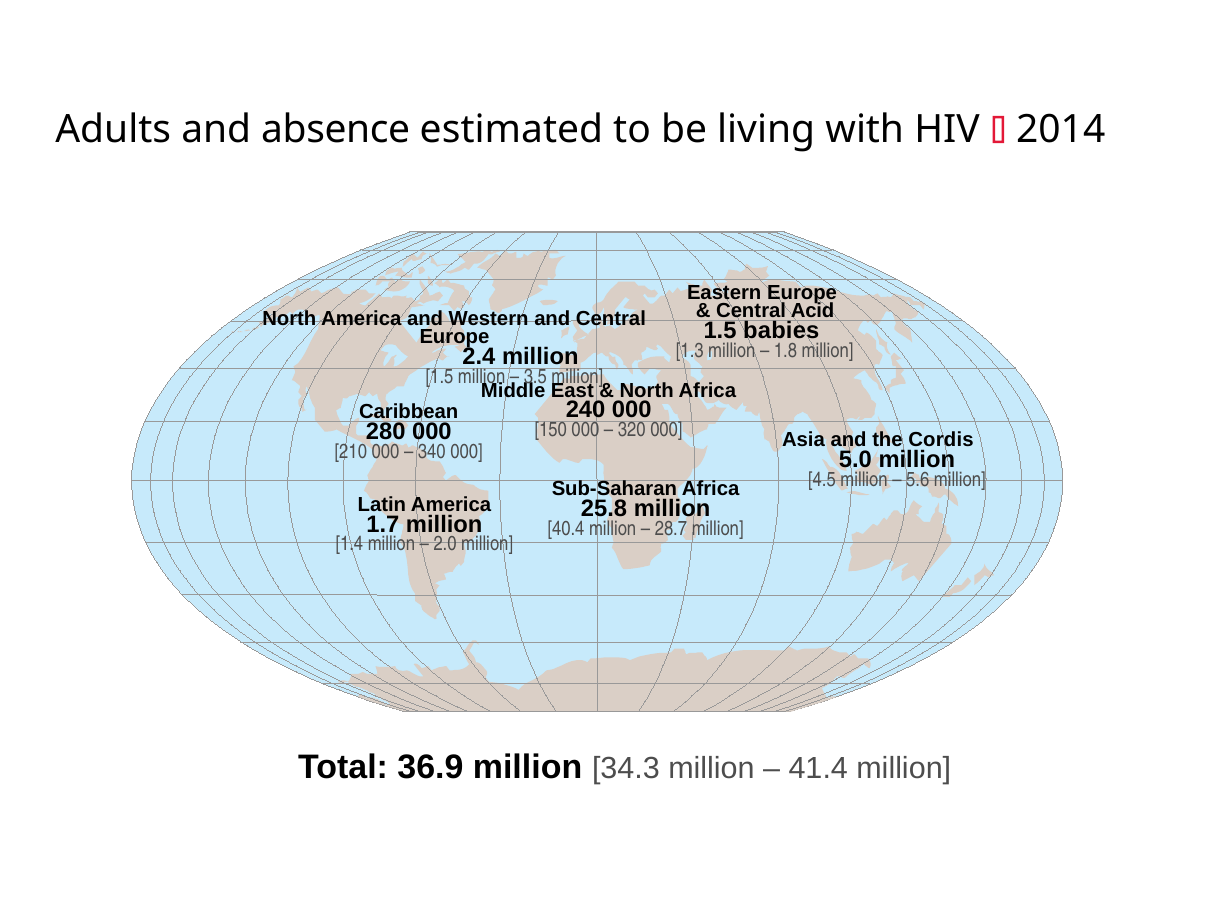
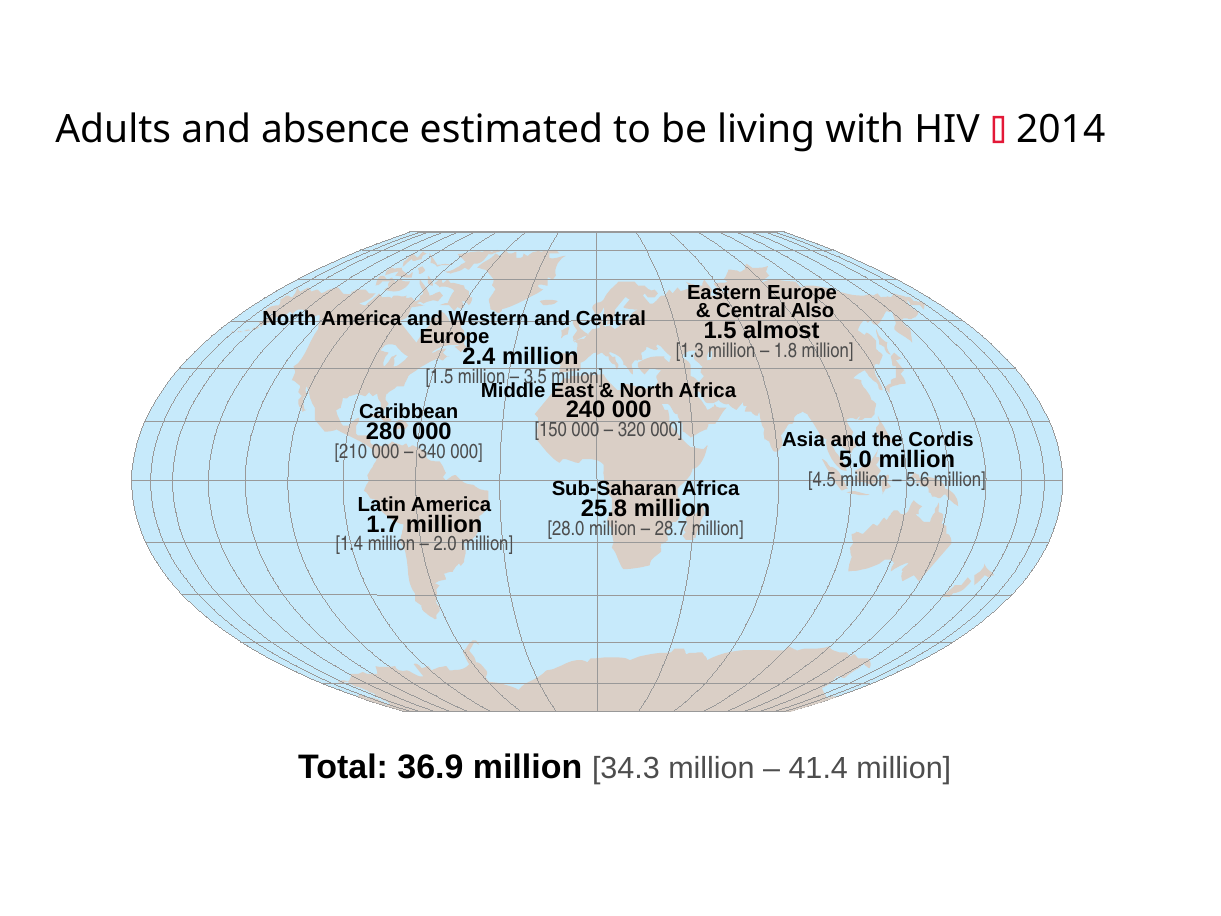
Acid: Acid -> Also
babies: babies -> almost
40.4: 40.4 -> 28.0
